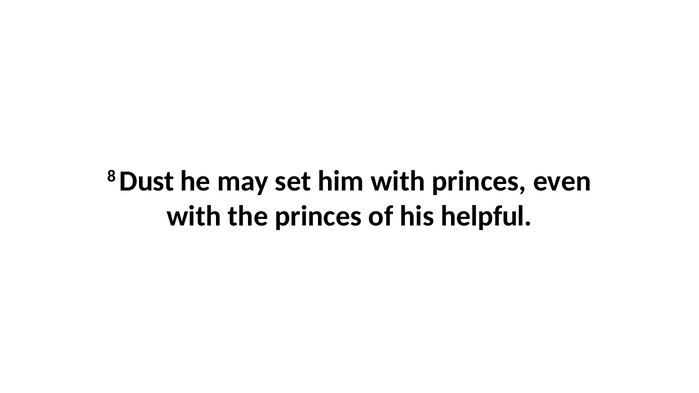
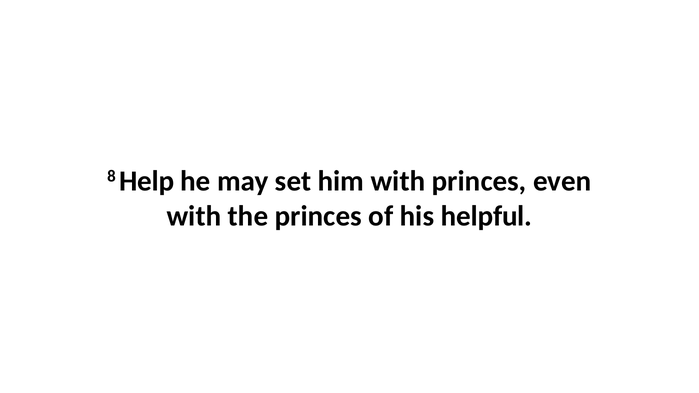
Dust: Dust -> Help
